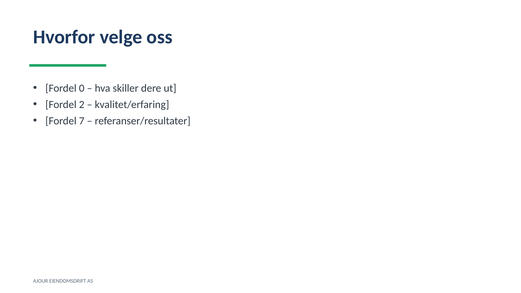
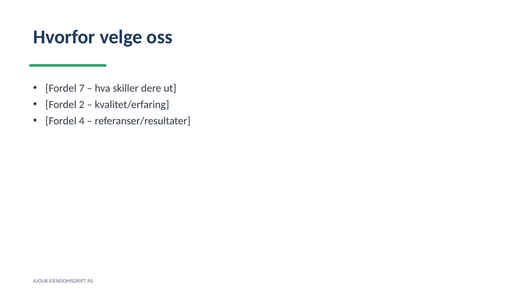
0: 0 -> 7
7: 7 -> 4
